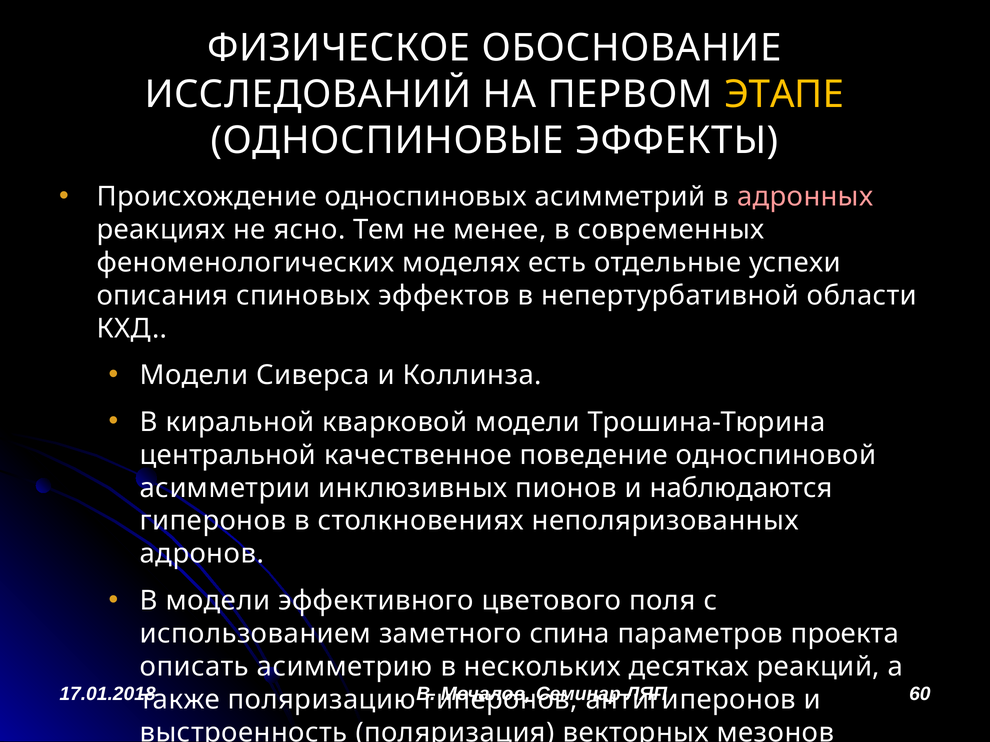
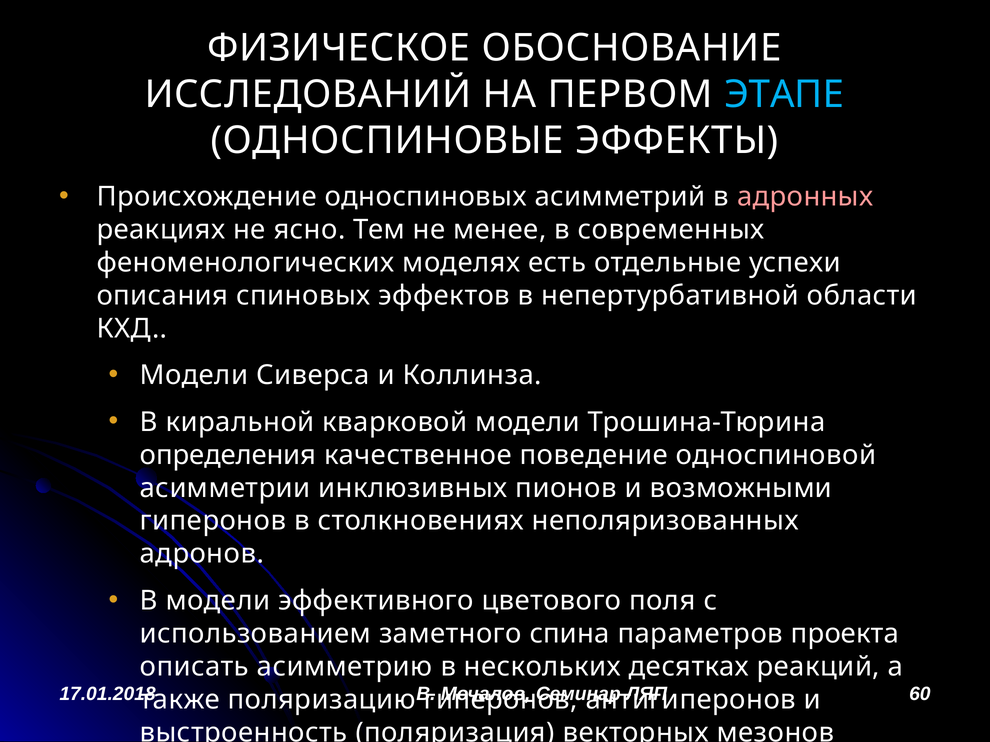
ЭТАПЕ colour: yellow -> light blue
центральной: центральной -> определения
наблюдаются: наблюдаются -> возможными
